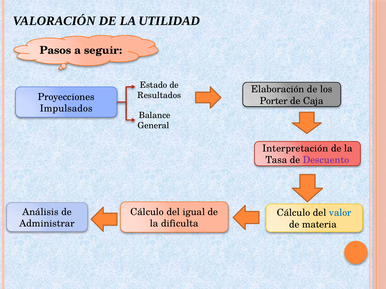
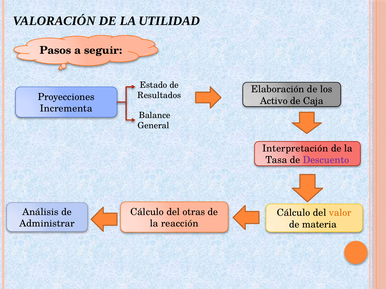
Porter: Porter -> Activo
Impulsados: Impulsados -> Incrementa
igual: igual -> otras
valor colour: blue -> orange
dificulta: dificulta -> reacción
